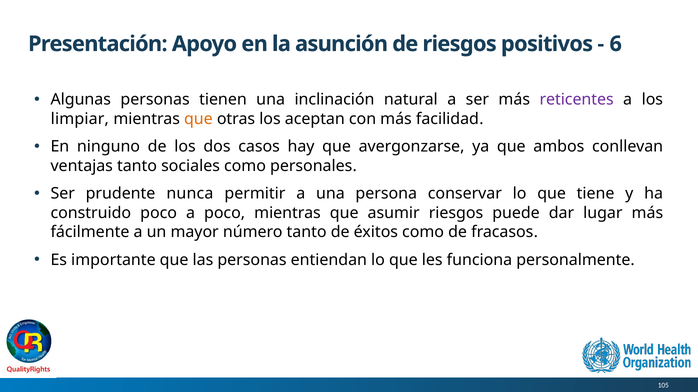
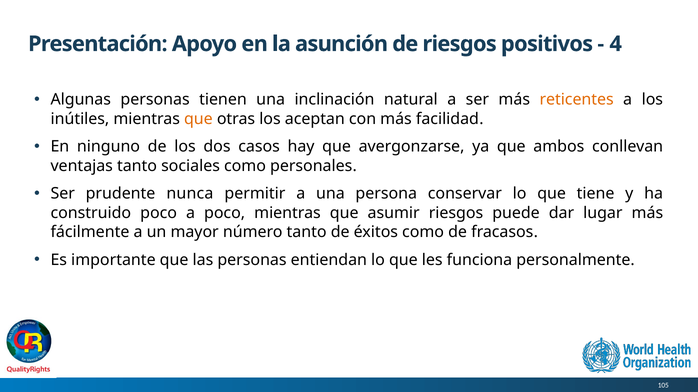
6: 6 -> 4
reticentes colour: purple -> orange
limpiar: limpiar -> inútiles
